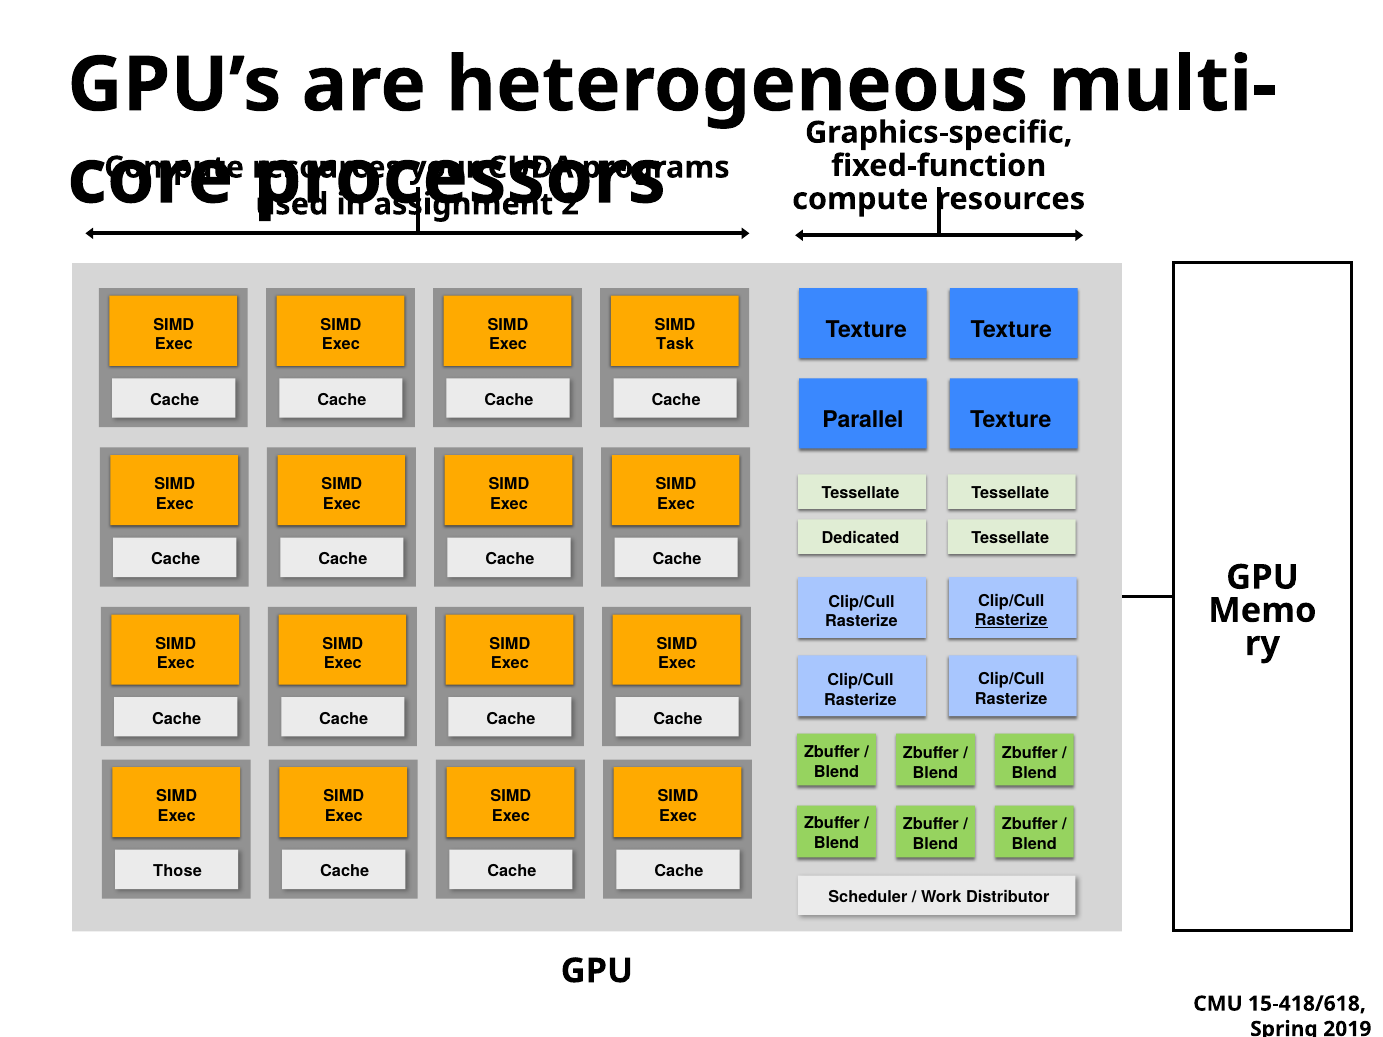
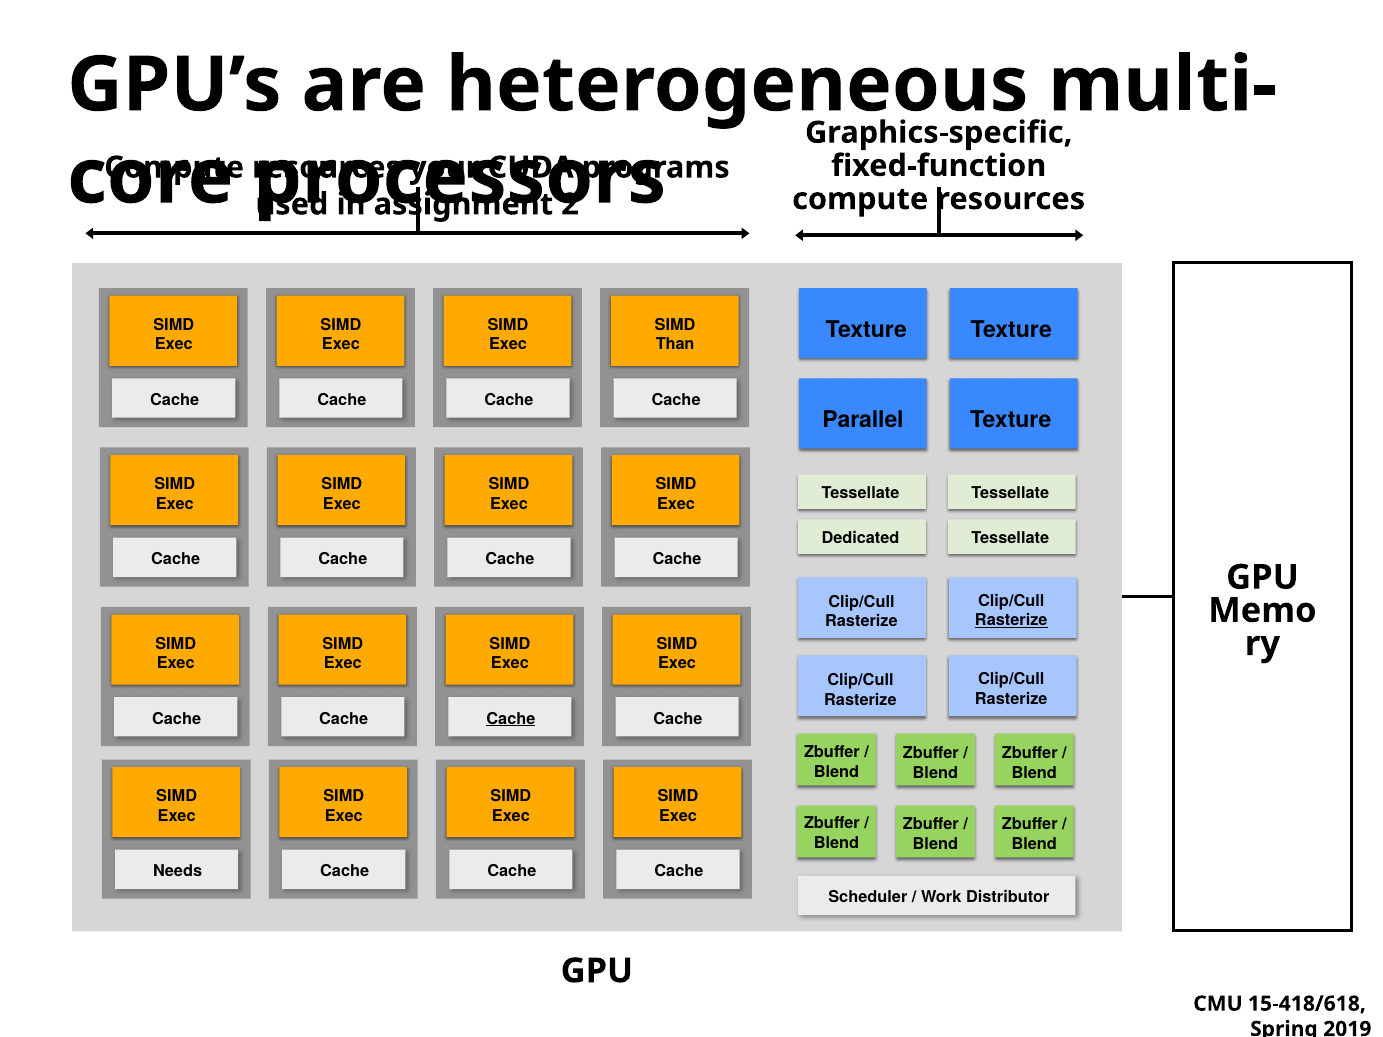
Task: Task -> Than
Cache at (511, 719) underline: none -> present
Those: Those -> Needs
